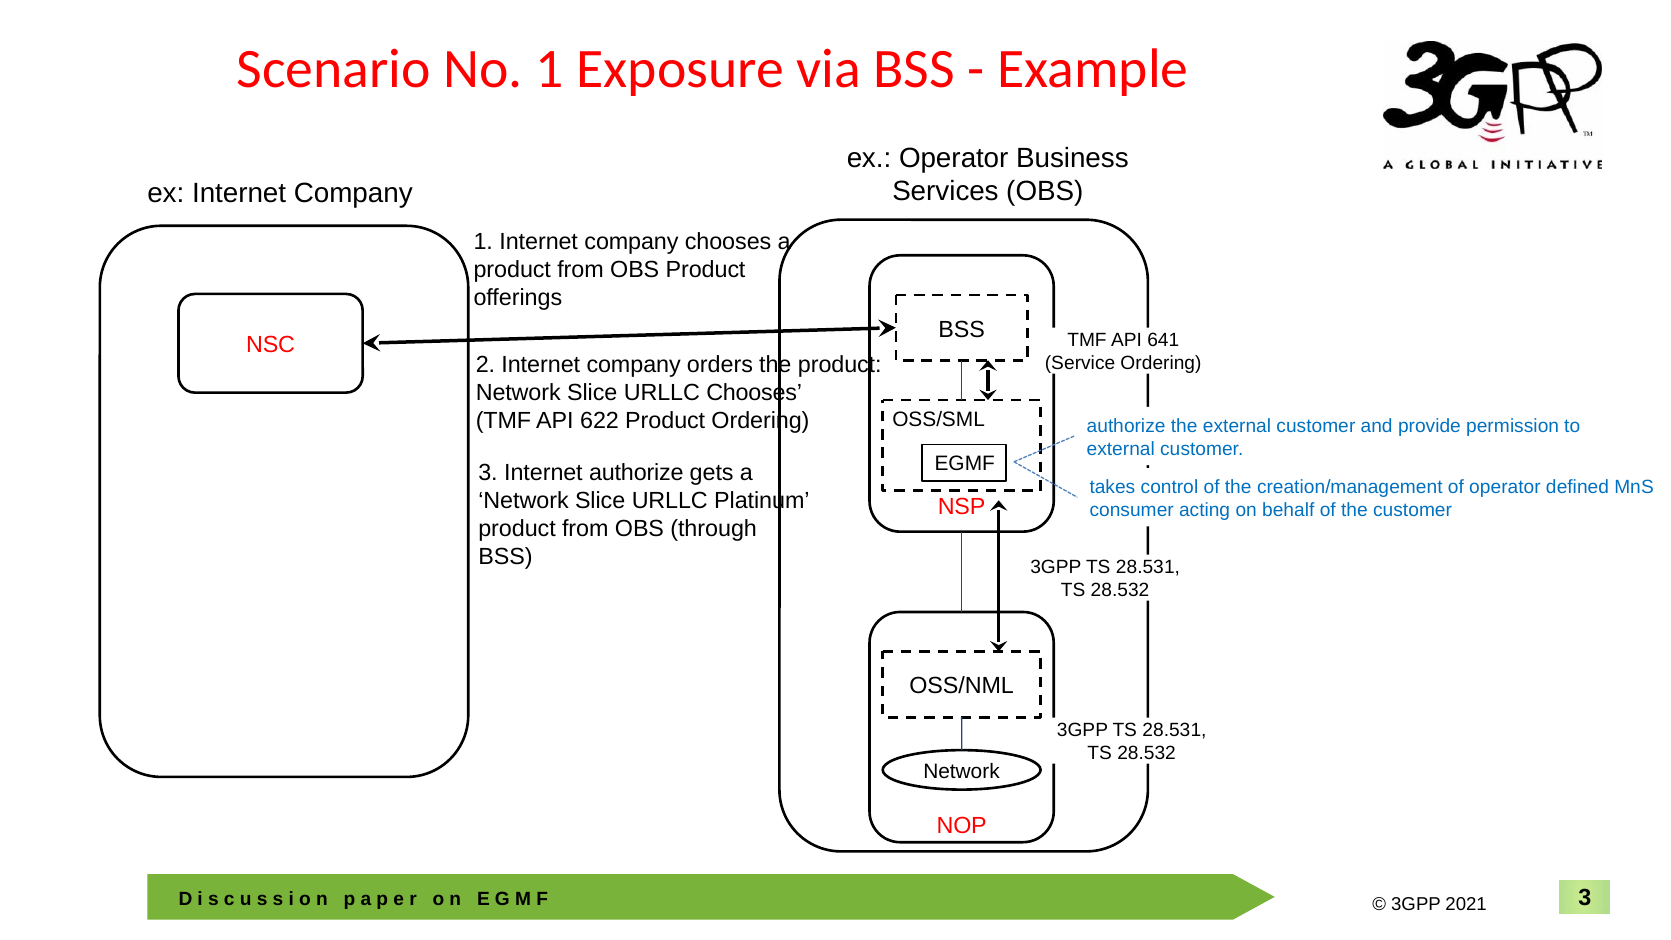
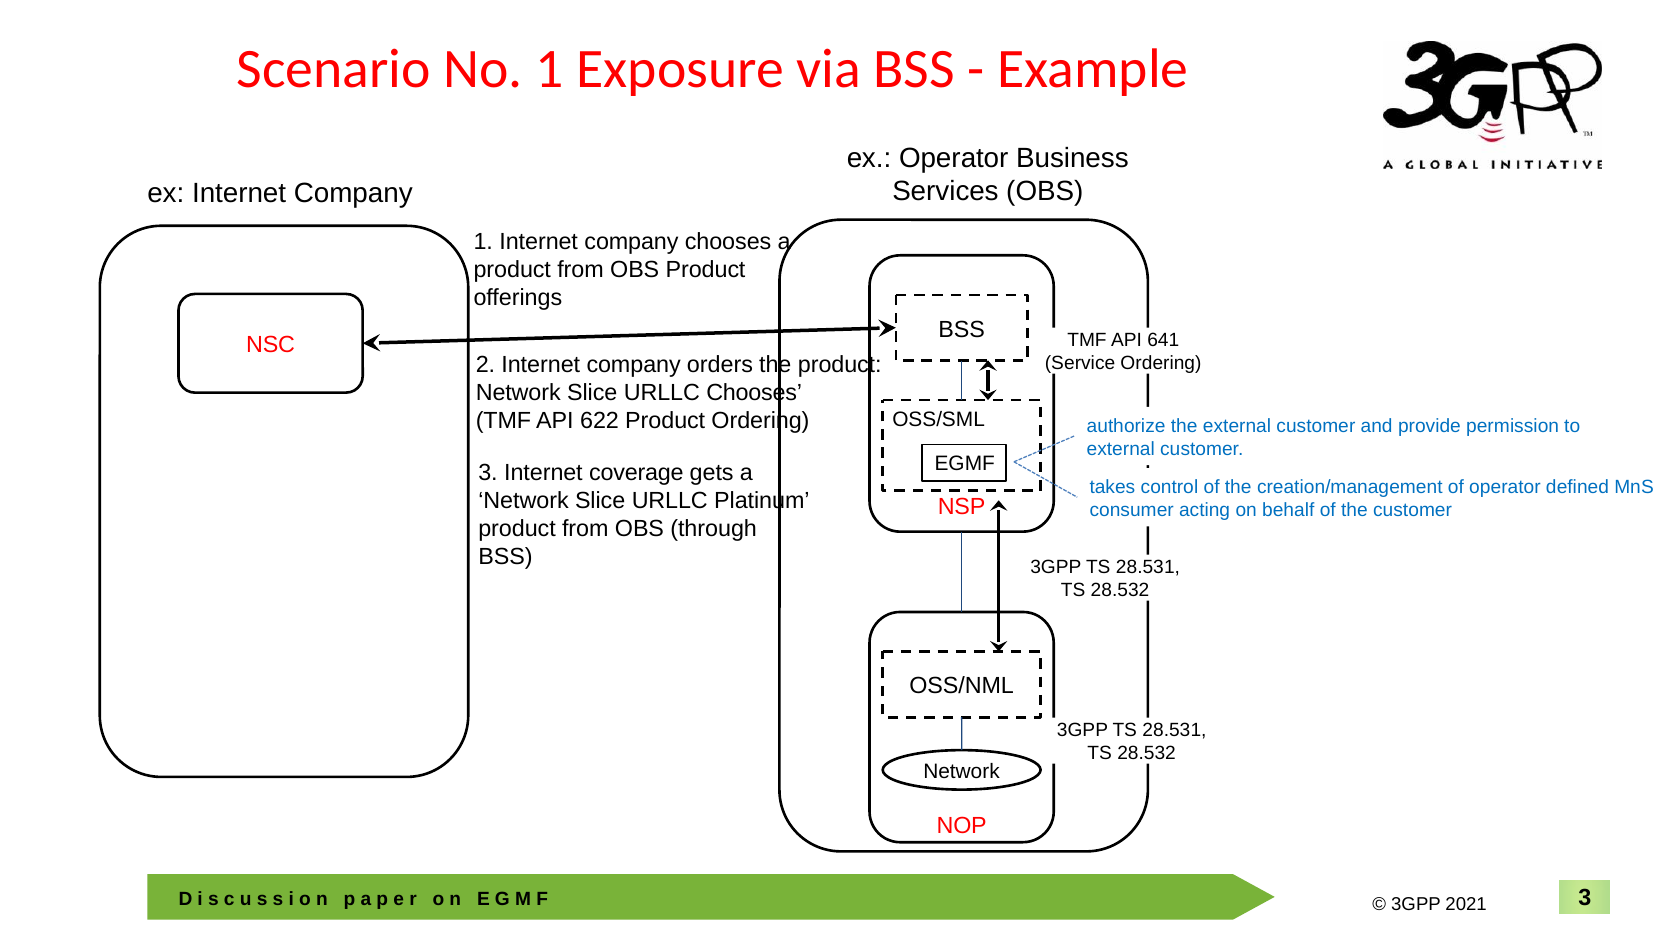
Internet authorize: authorize -> coverage
